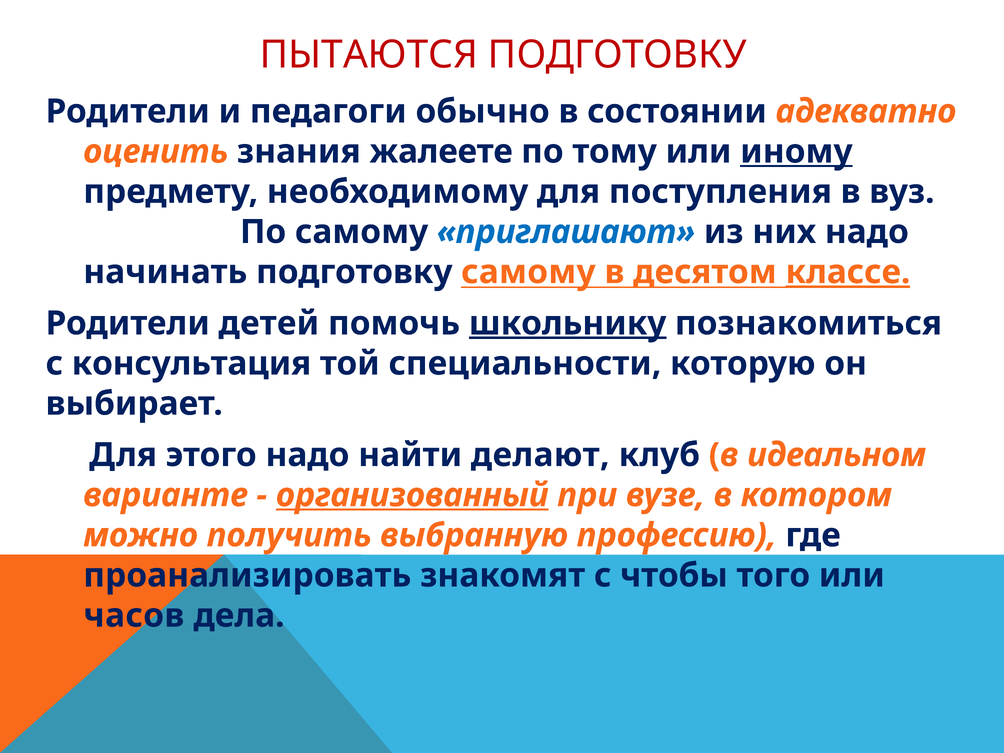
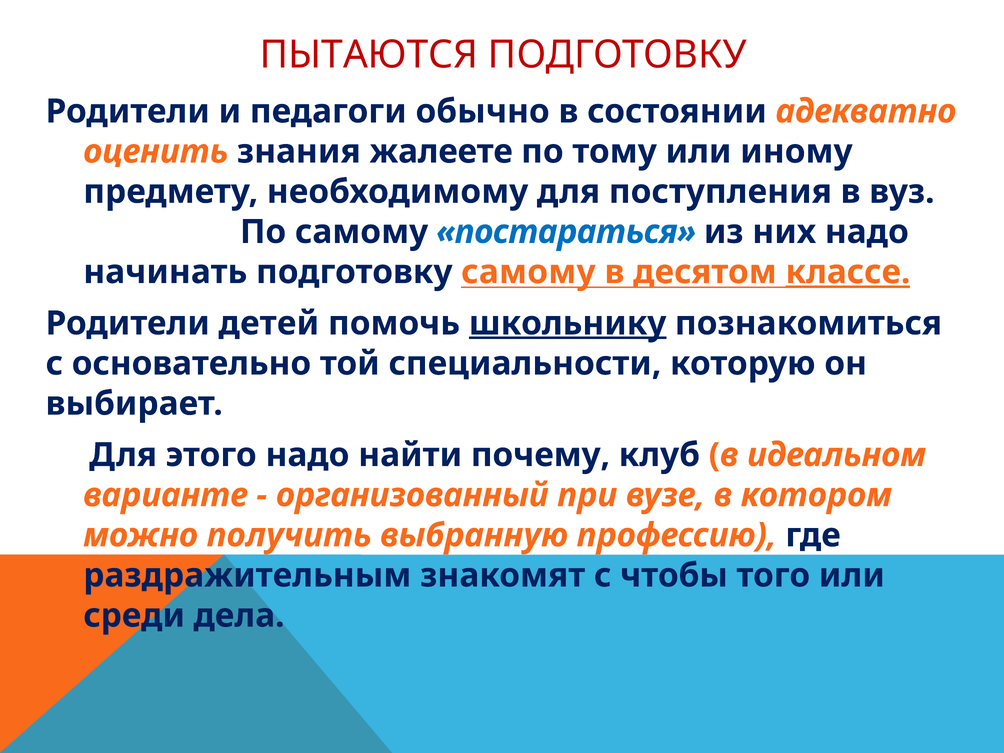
иному underline: present -> none
приглашают: приглашают -> постараться
консультация: консультация -> основательно
делают: делают -> почему
организованный underline: present -> none
проанализировать: проанализировать -> раздражительным
часов: часов -> среди
